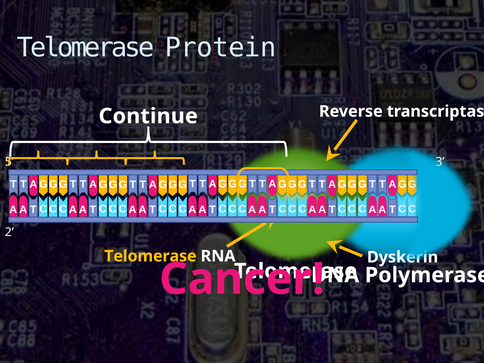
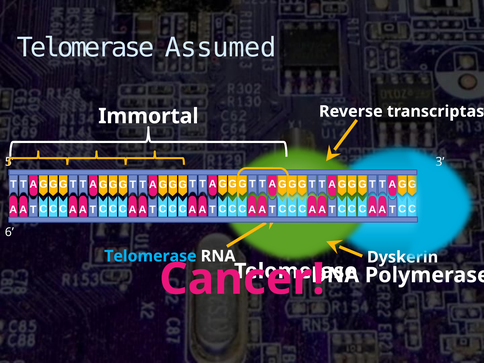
Protein: Protein -> Assumed
Continue: Continue -> Immortal
2: 2 -> 6
Telomerase at (150, 256) colour: yellow -> light blue
